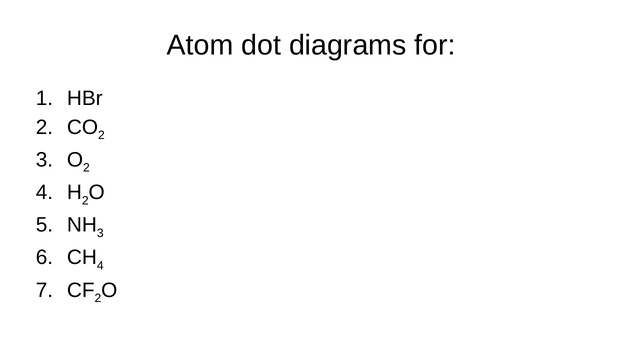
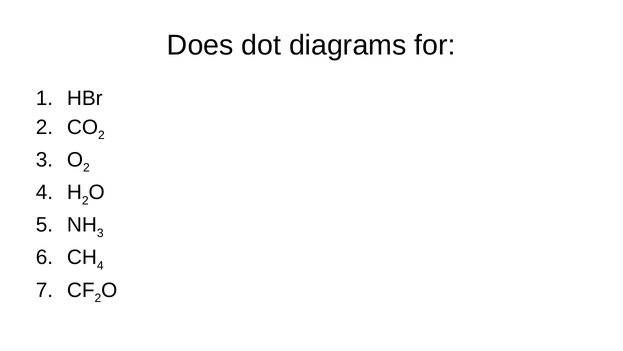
Atom: Atom -> Does
